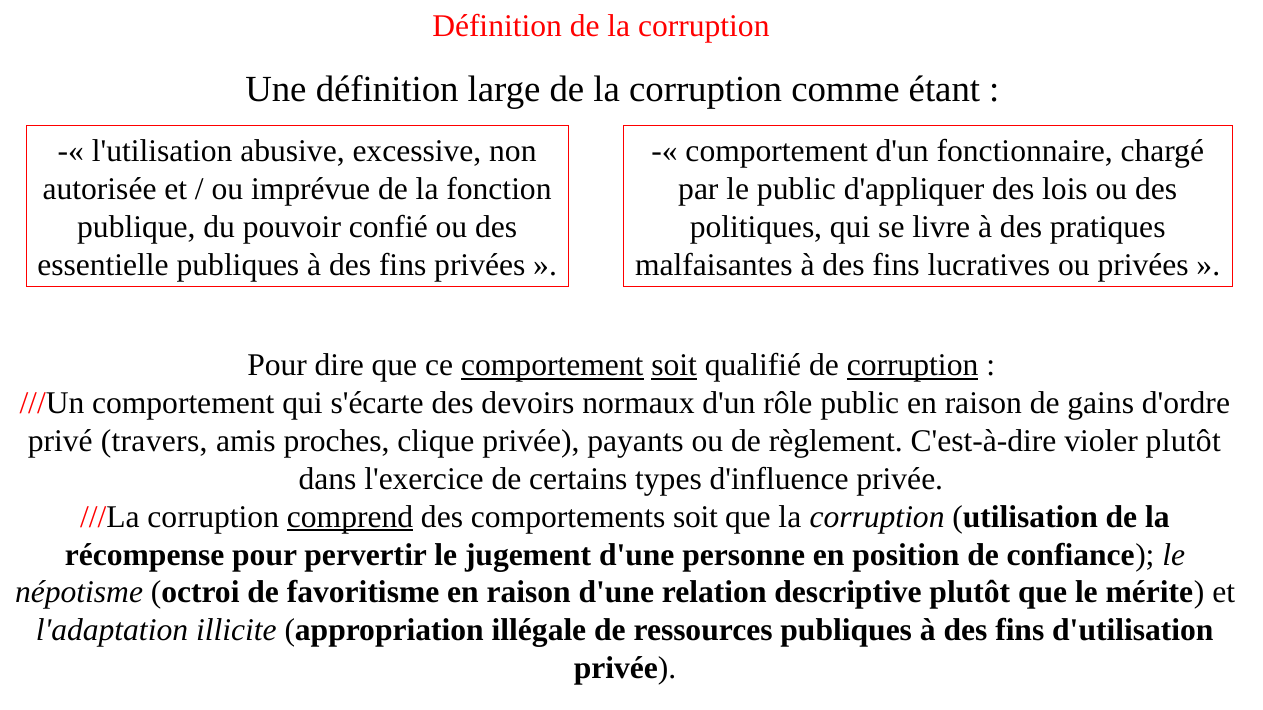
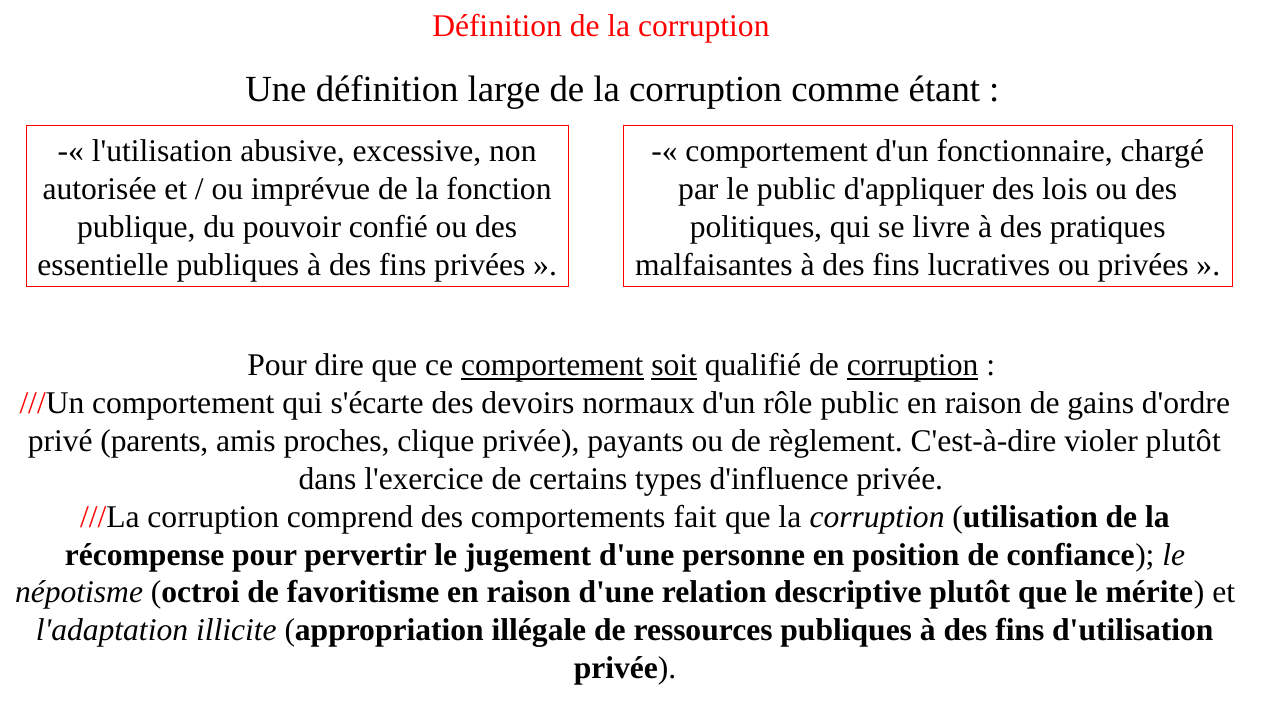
travers: travers -> parents
comprend underline: present -> none
comportements soit: soit -> fait
